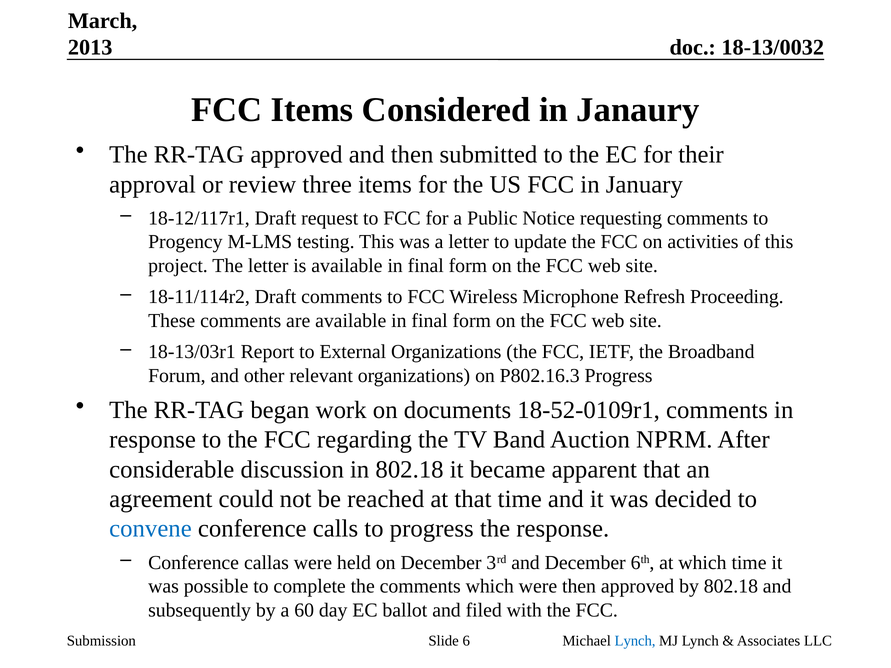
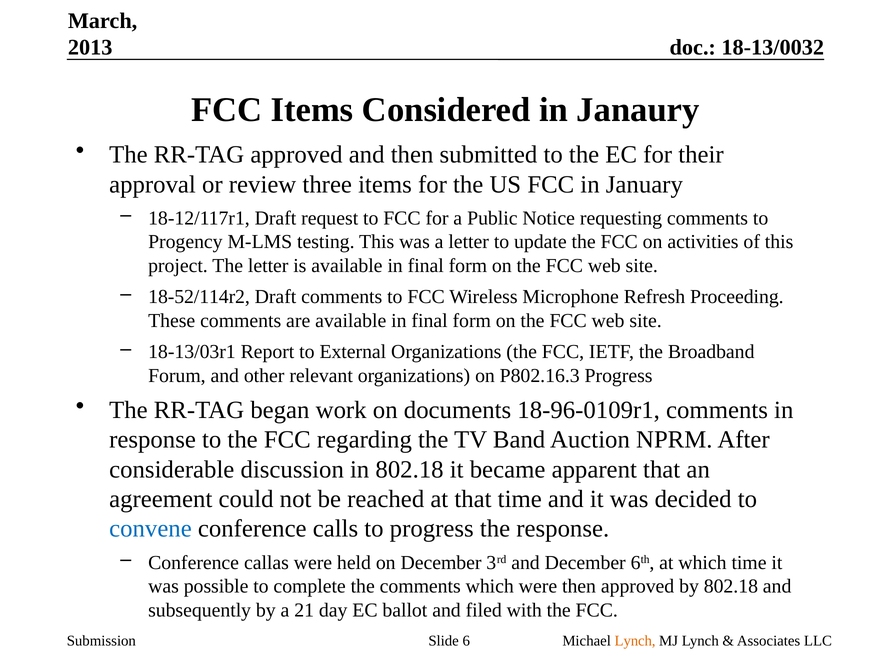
18-11/114r2: 18-11/114r2 -> 18-52/114r2
18-52-0109r1: 18-52-0109r1 -> 18-96-0109r1
60: 60 -> 21
Lynch at (635, 641) colour: blue -> orange
